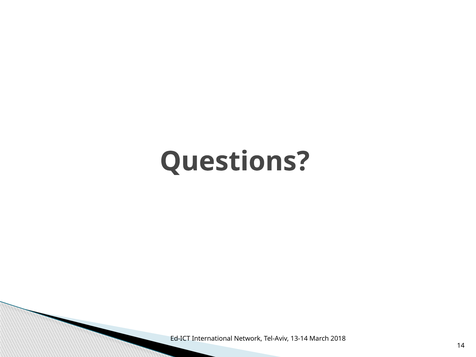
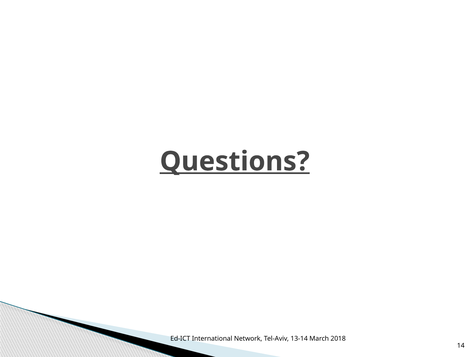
Questions underline: none -> present
